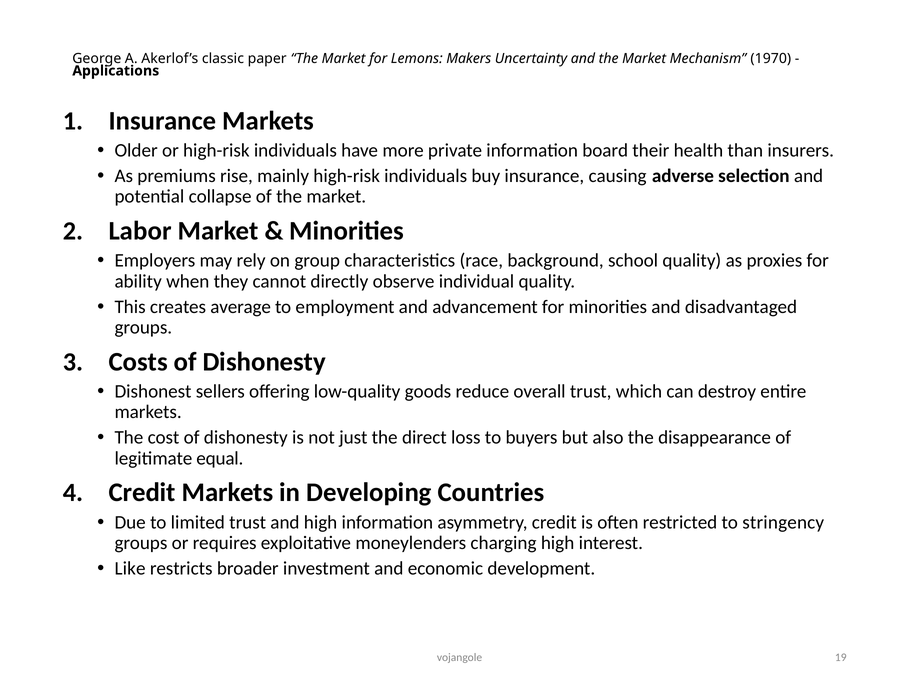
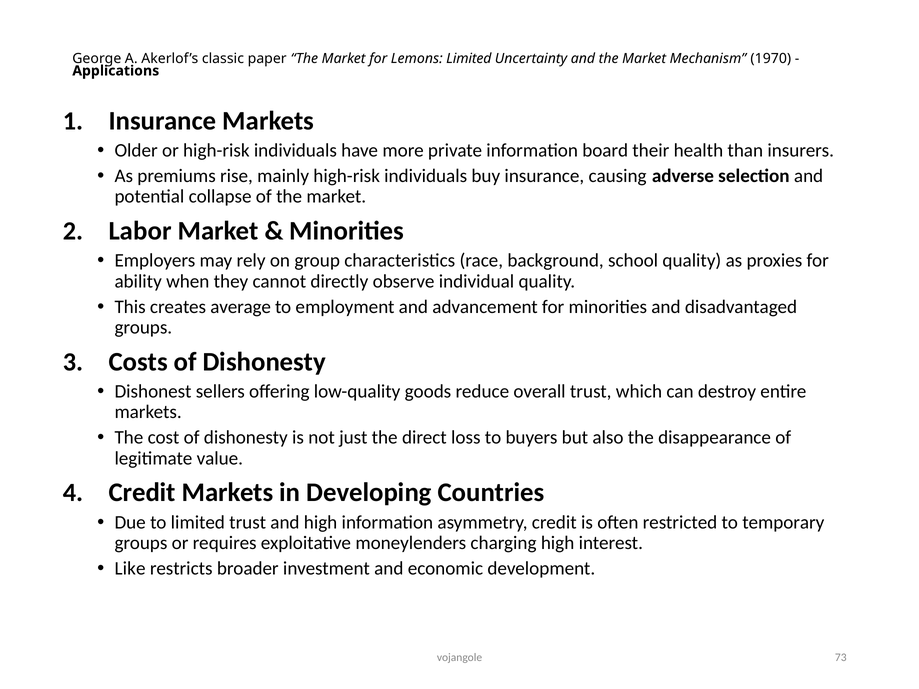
Lemons Makers: Makers -> Limited
equal: equal -> value
stringency: stringency -> temporary
19: 19 -> 73
